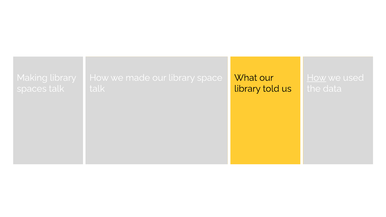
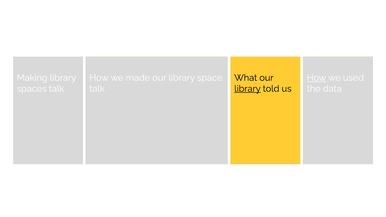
library at (247, 89) underline: none -> present
